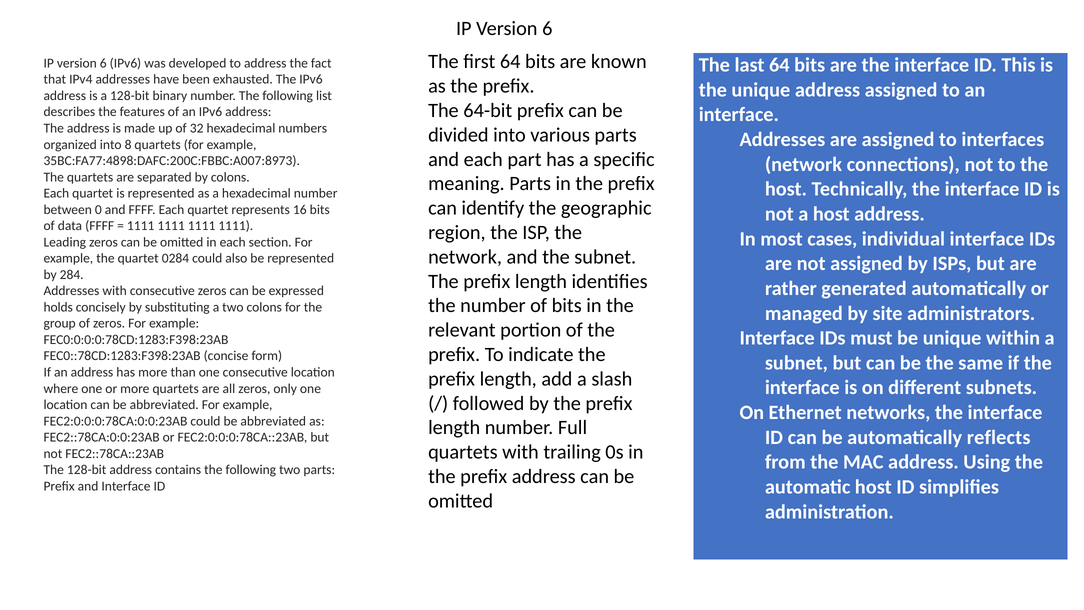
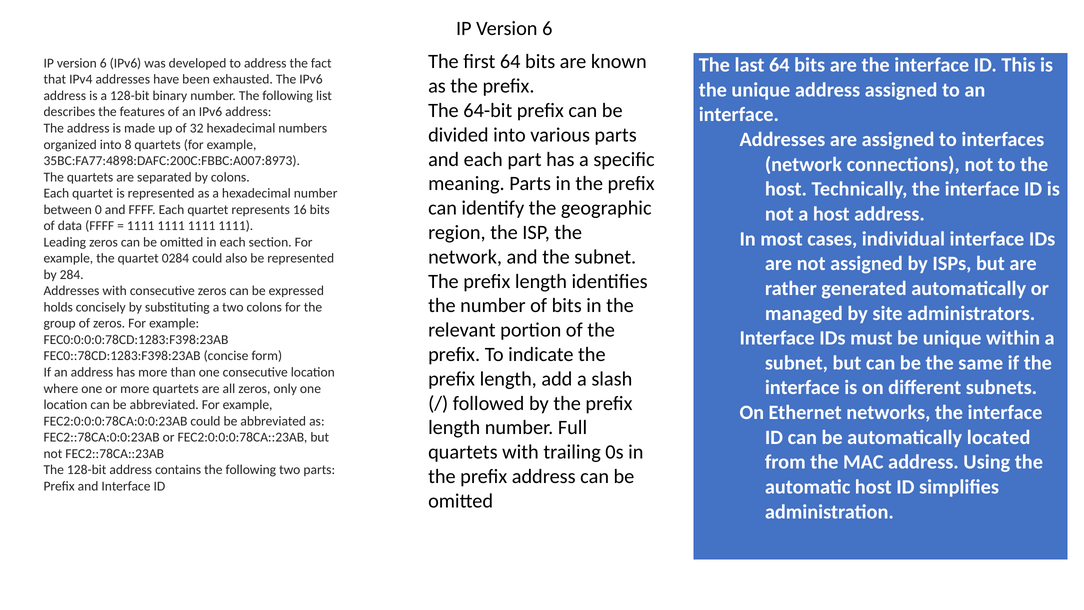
reflects: reflects -> located
